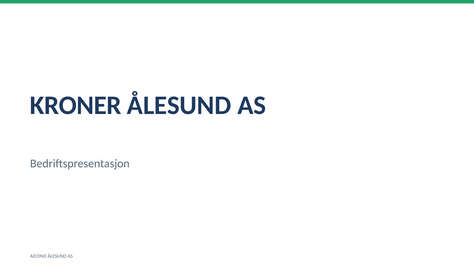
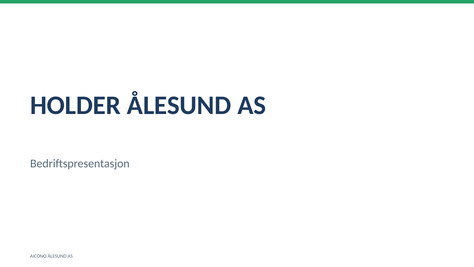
KRONER: KRONER -> HOLDER
